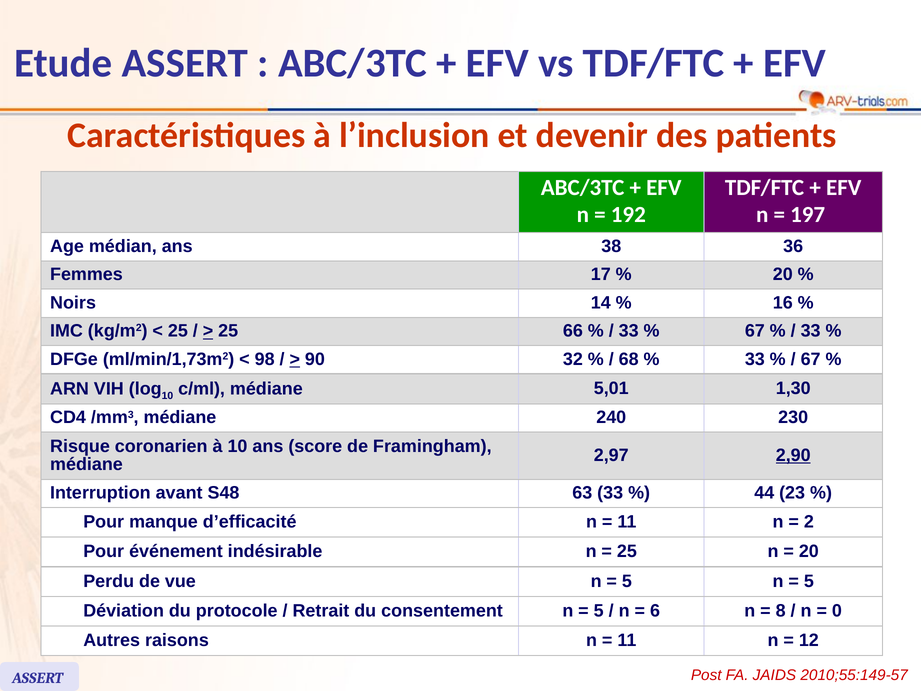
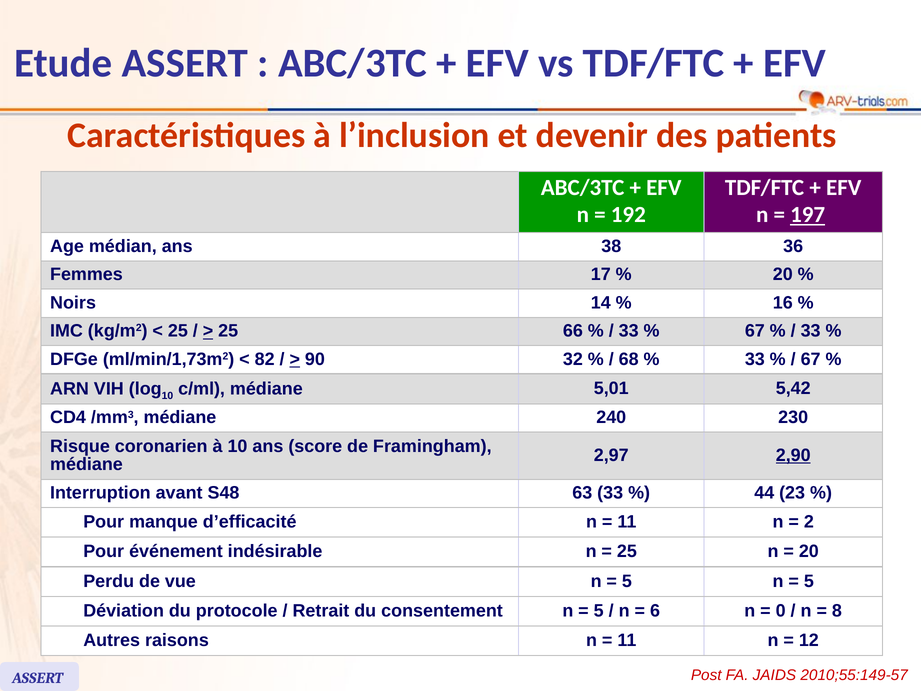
197 underline: none -> present
98: 98 -> 82
1,30: 1,30 -> 5,42
8: 8 -> 0
0: 0 -> 8
